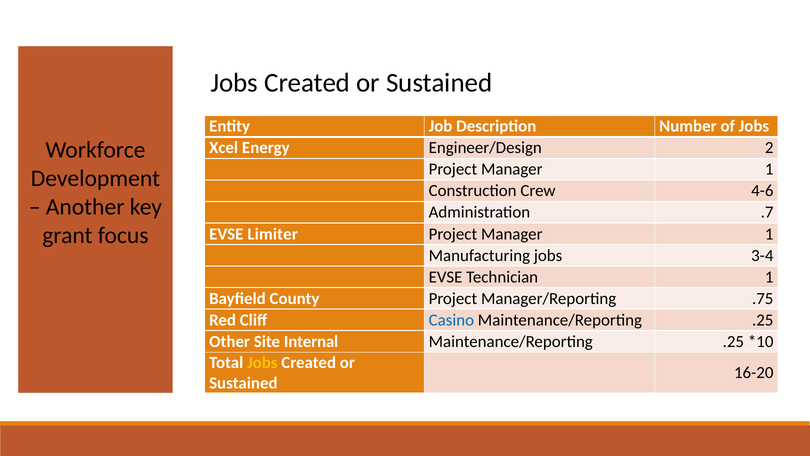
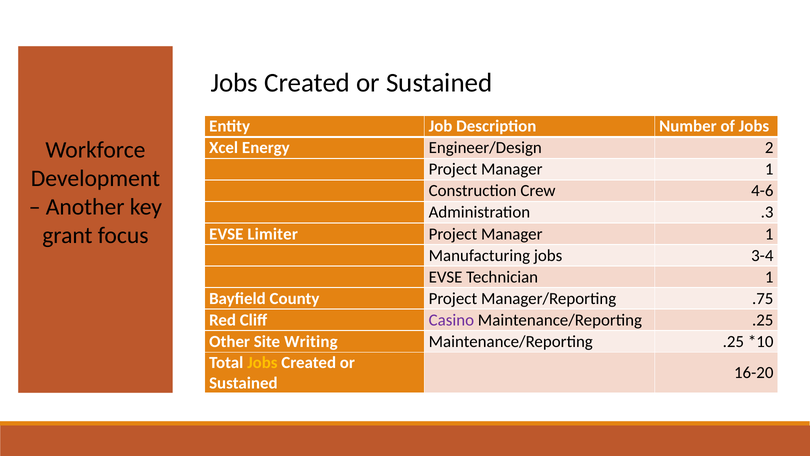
.7: .7 -> .3
Casino colour: blue -> purple
Internal: Internal -> Writing
